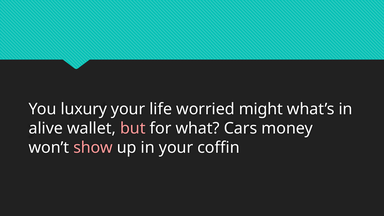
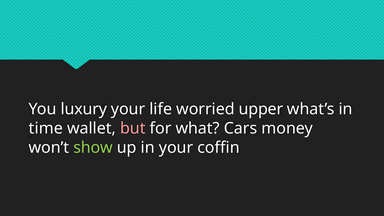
might: might -> upper
alive: alive -> time
show colour: pink -> light green
